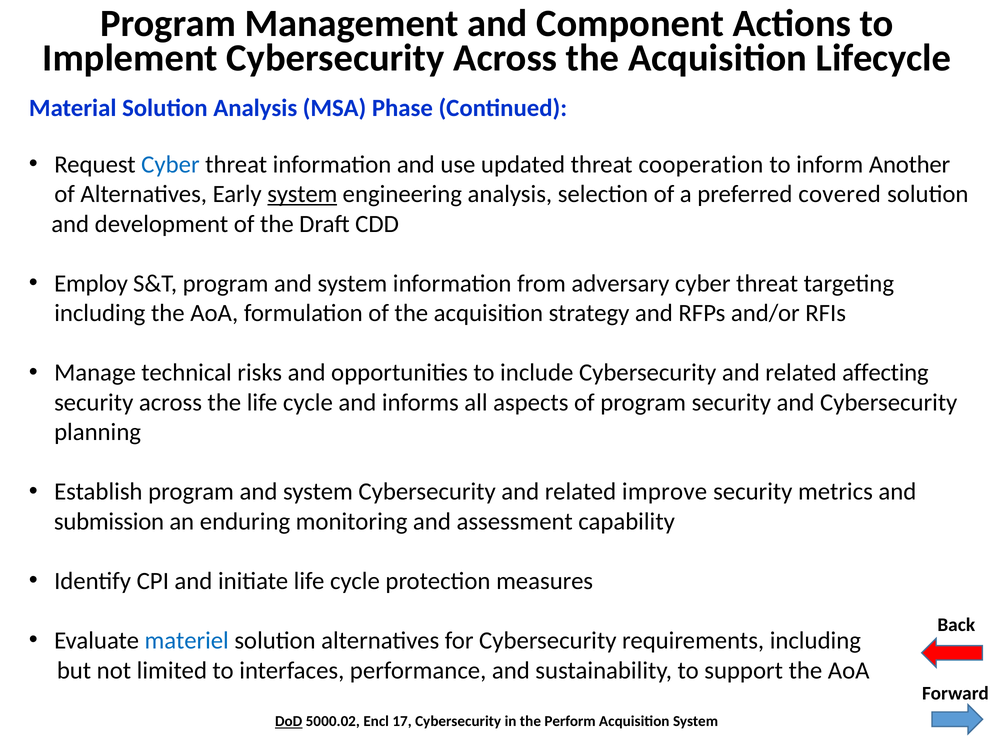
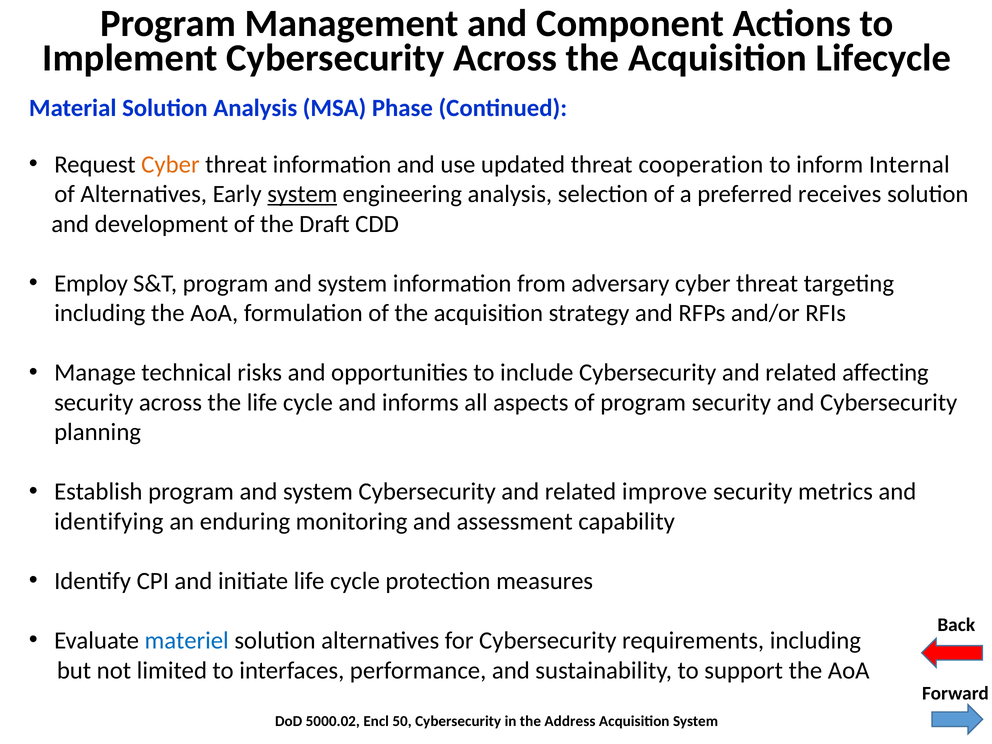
Cyber at (170, 164) colour: blue -> orange
Another: Another -> Internal
covered: covered -> receives
submission: submission -> identifying
DoD underline: present -> none
17: 17 -> 50
Perform: Perform -> Address
